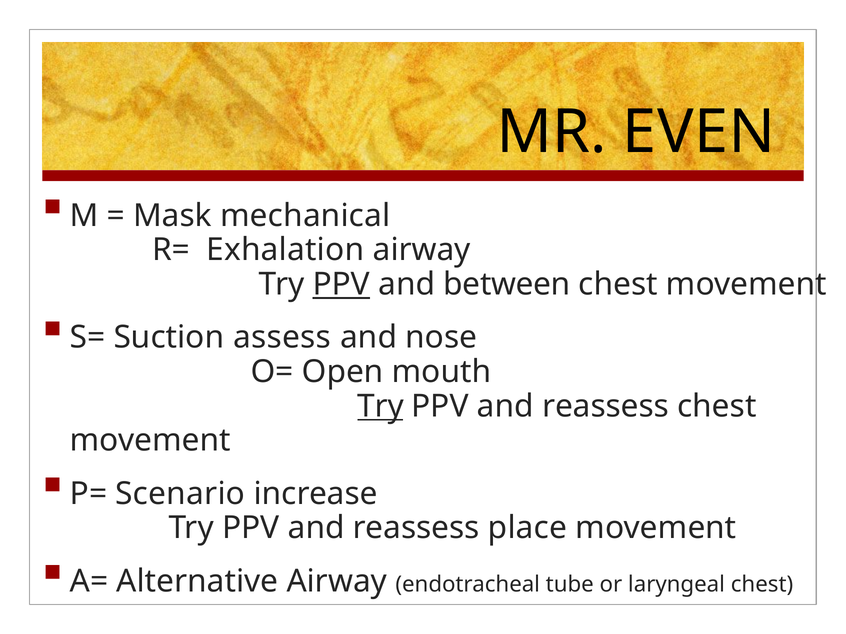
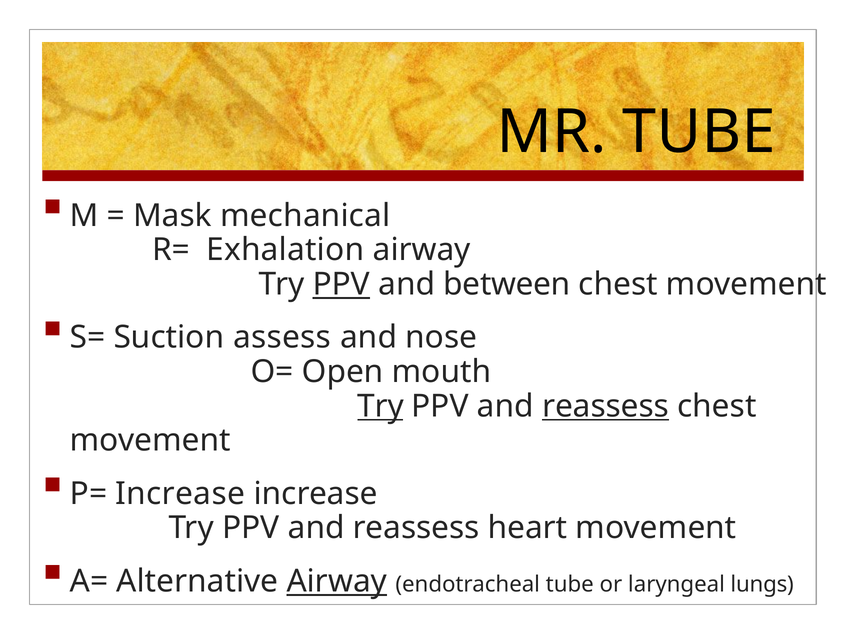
MR EVEN: EVEN -> TUBE
reassess at (606, 406) underline: none -> present
P= Scenario: Scenario -> Increase
place: place -> heart
Airway at (337, 582) underline: none -> present
laryngeal chest: chest -> lungs
